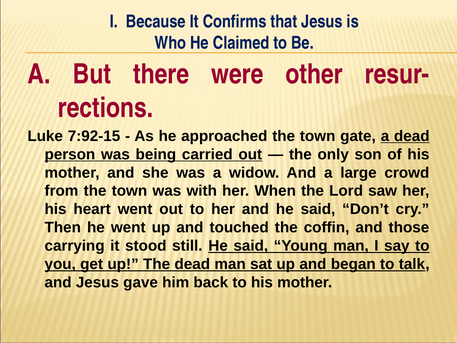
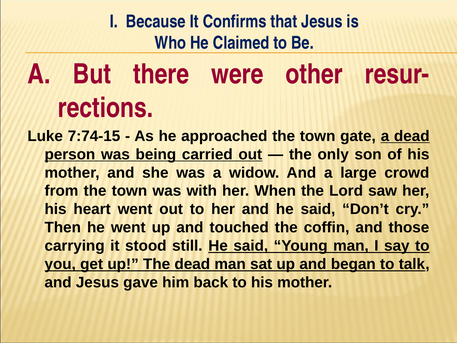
7:92-15: 7:92-15 -> 7:74-15
